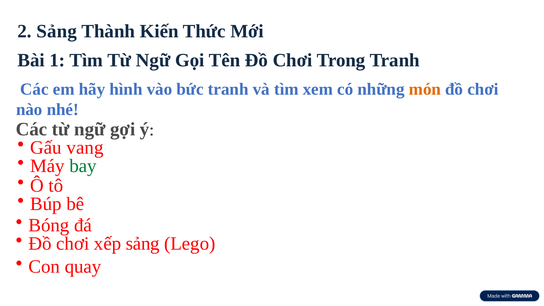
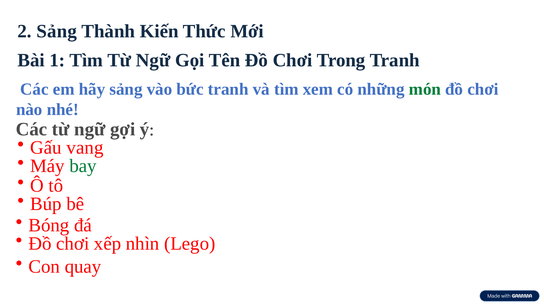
hãy hình: hình -> sảng
món colour: orange -> green
xếp sảng: sảng -> nhìn
